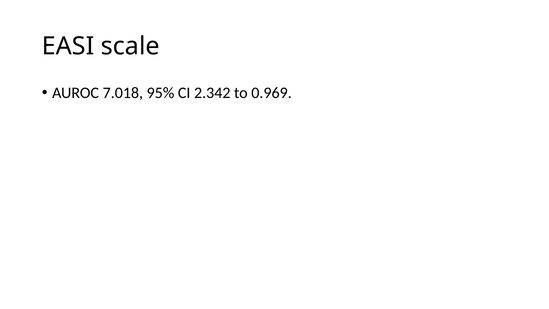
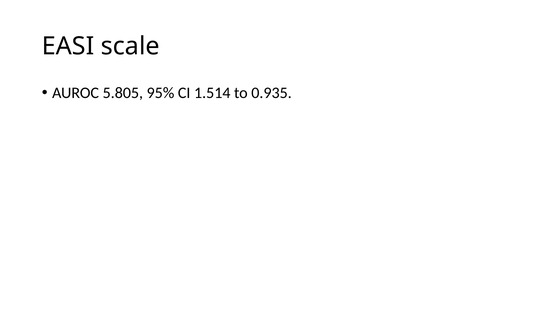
7.018: 7.018 -> 5.805
2.342: 2.342 -> 1.514
0.969: 0.969 -> 0.935
